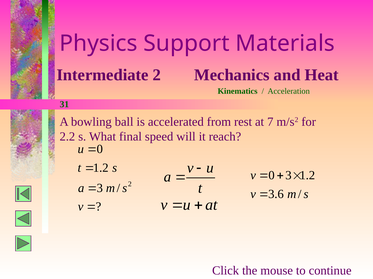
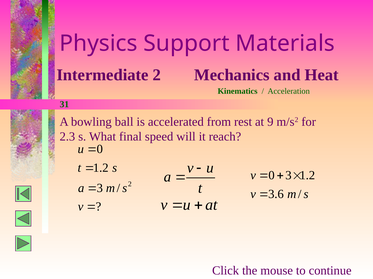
7: 7 -> 9
2.2: 2.2 -> 2.3
